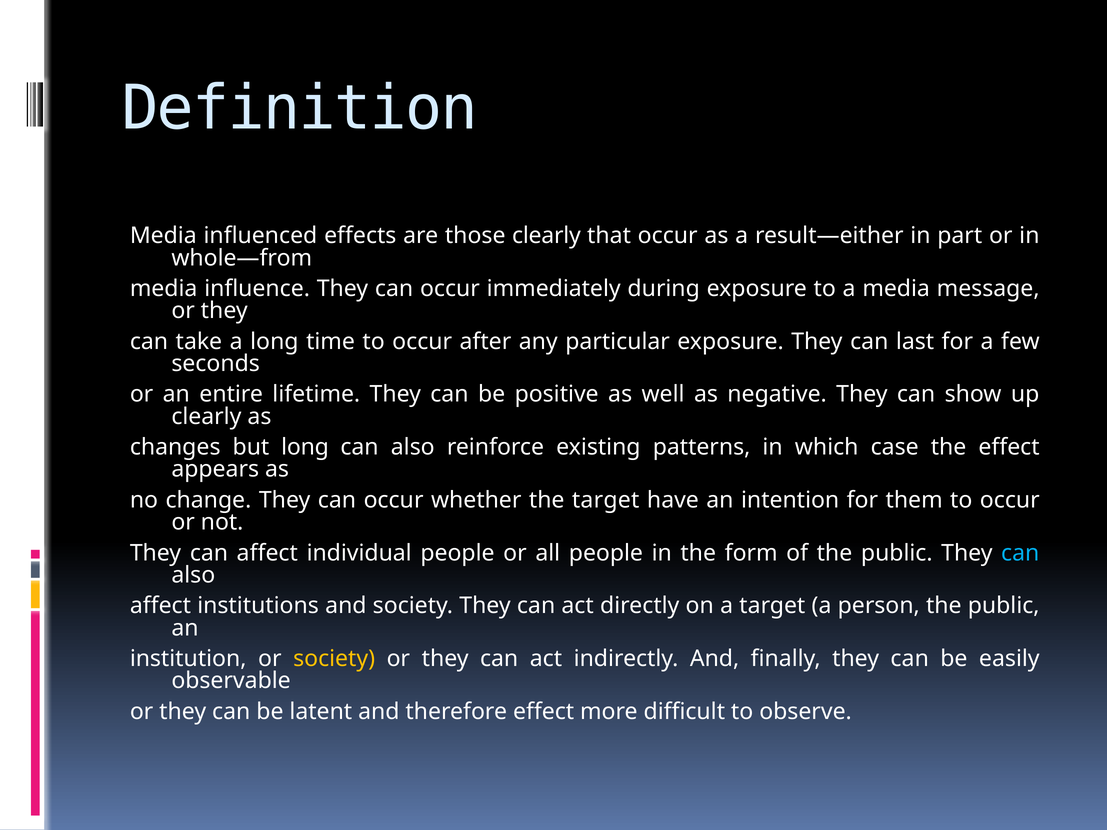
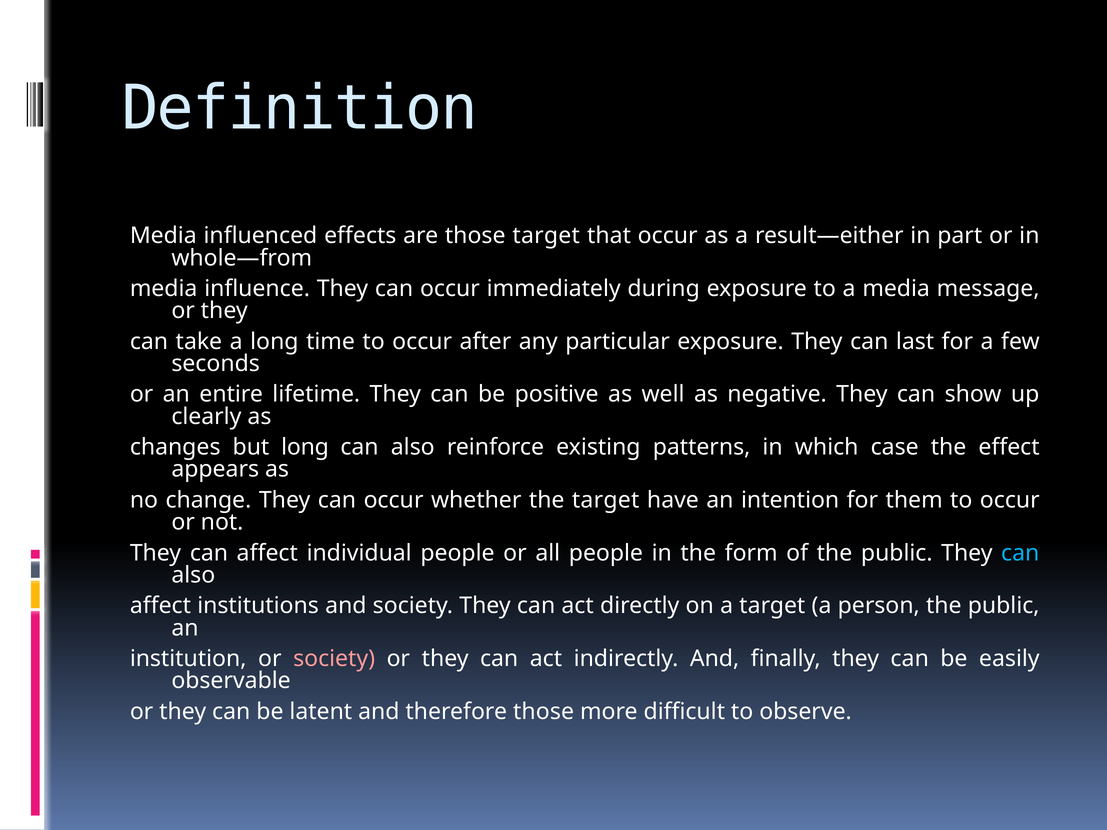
those clearly: clearly -> target
society at (334, 659) colour: yellow -> pink
therefore effect: effect -> those
